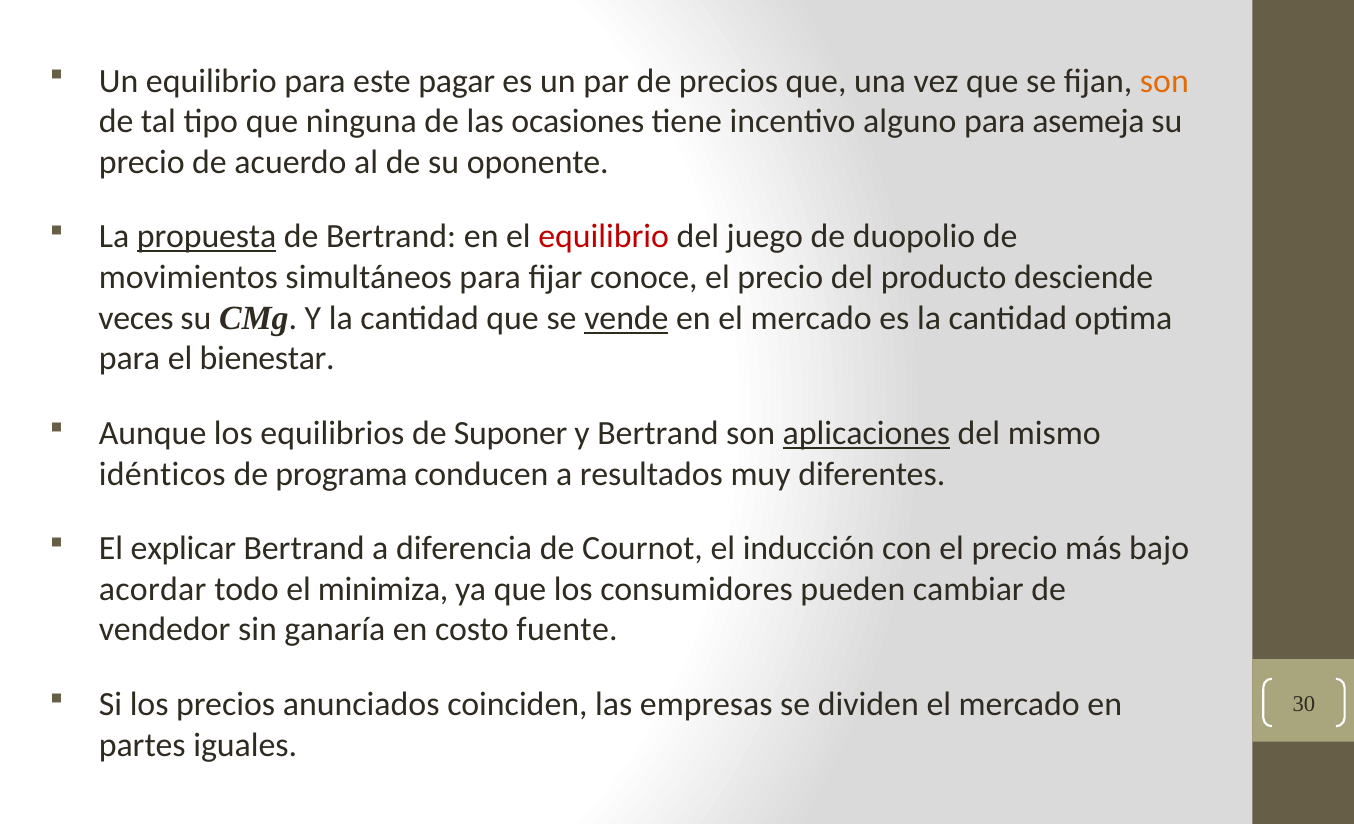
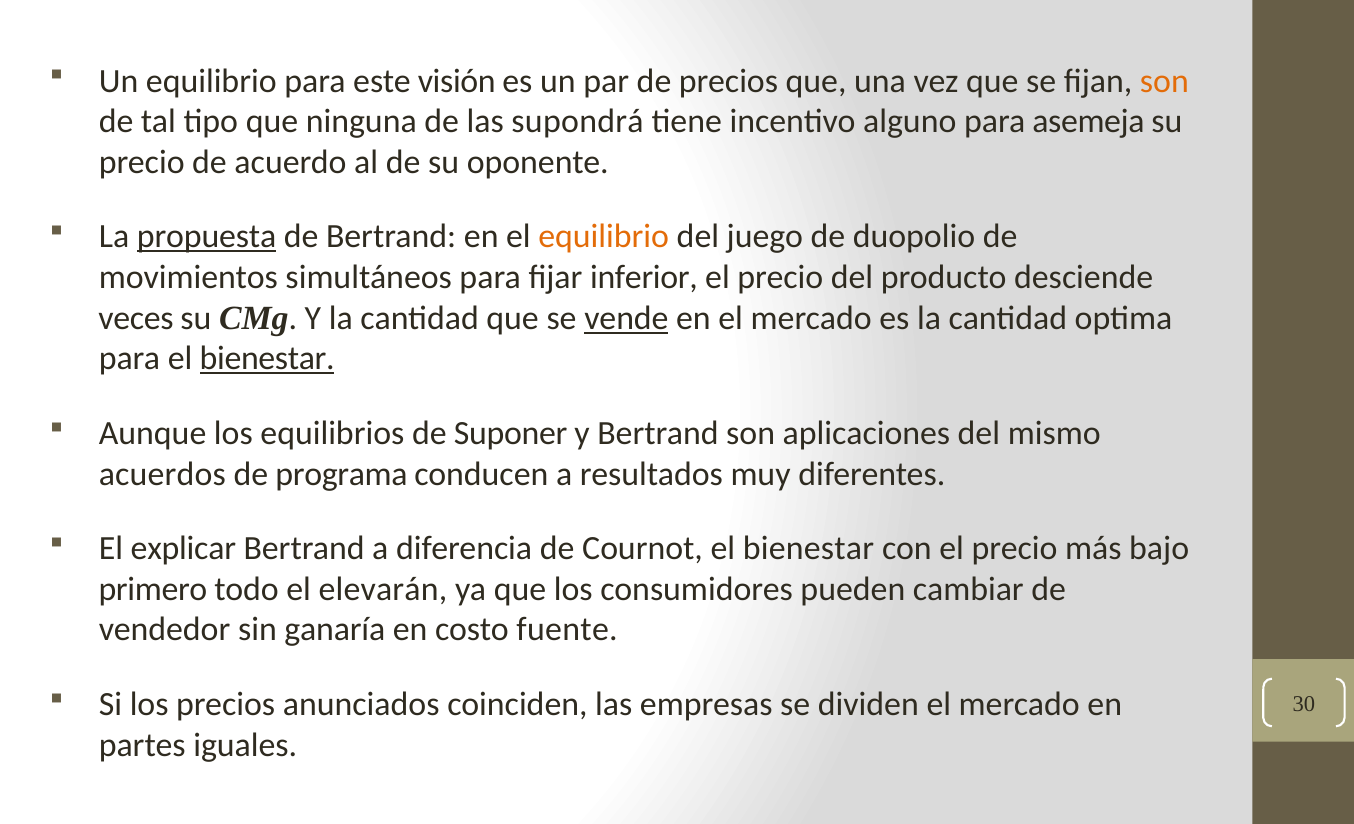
pagar: pagar -> visión
ocasiones: ocasiones -> supondrá
equilibrio at (604, 237) colour: red -> orange
conoce: conoce -> inferior
bienestar at (267, 359) underline: none -> present
aplicaciones underline: present -> none
idénticos: idénticos -> acuerdos
Cournot el inducción: inducción -> bienestar
acordar: acordar -> primero
minimiza: minimiza -> elevarán
